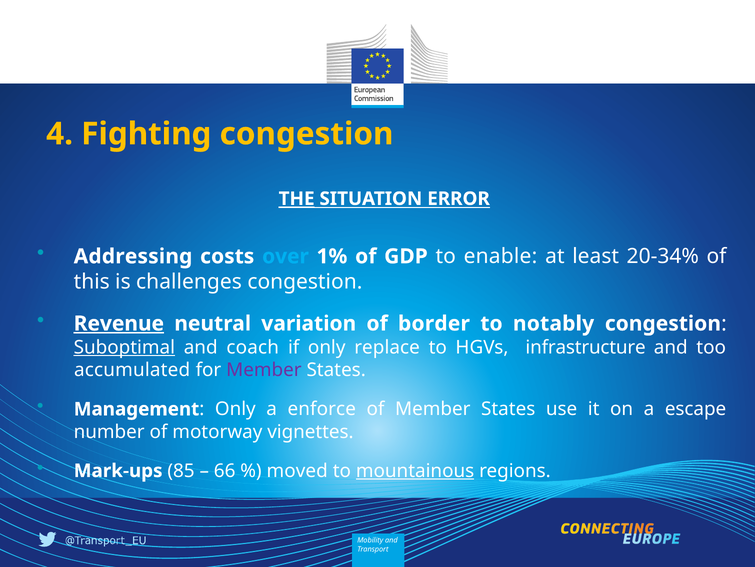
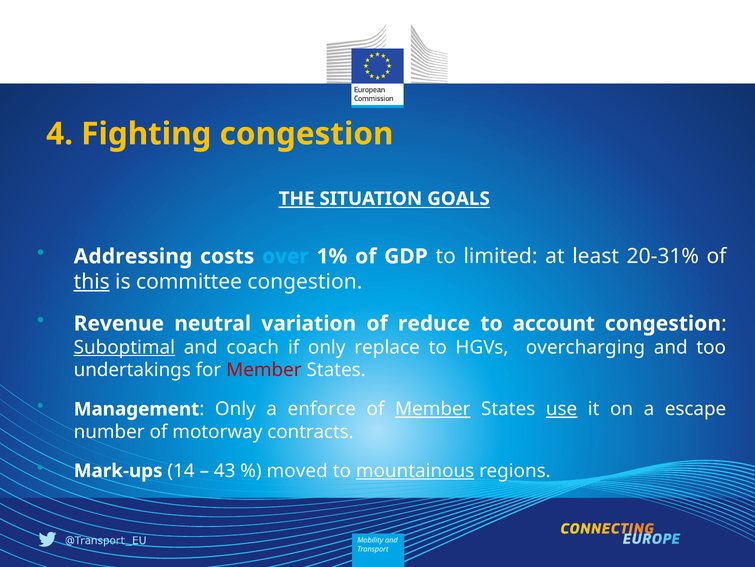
ERROR: ERROR -> GOALS
enable: enable -> limited
20-34%: 20-34% -> 20-31%
this underline: none -> present
challenges: challenges -> committee
Revenue underline: present -> none
border: border -> reduce
notably: notably -> account
infrastructure: infrastructure -> overcharging
accumulated: accumulated -> undertakings
Member at (264, 370) colour: purple -> red
Member at (433, 409) underline: none -> present
use underline: none -> present
vignettes: vignettes -> contracts
85: 85 -> 14
66: 66 -> 43
